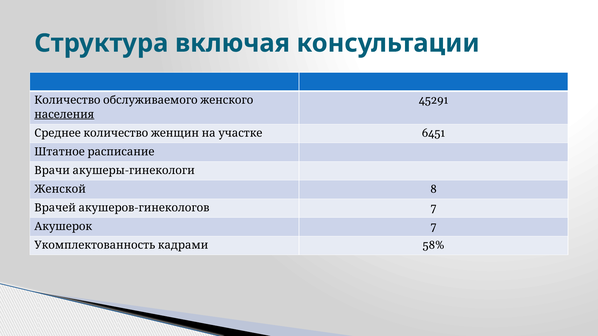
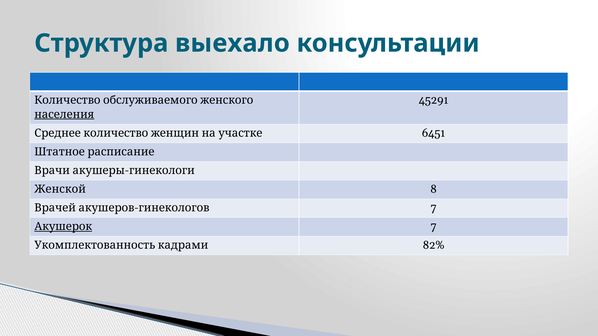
включая: включая -> выехало
Акушерок underline: none -> present
58%: 58% -> 82%
